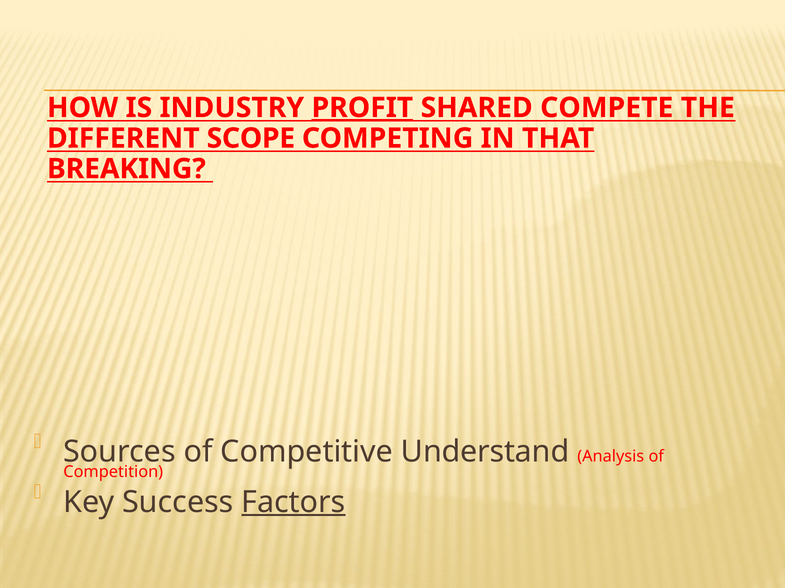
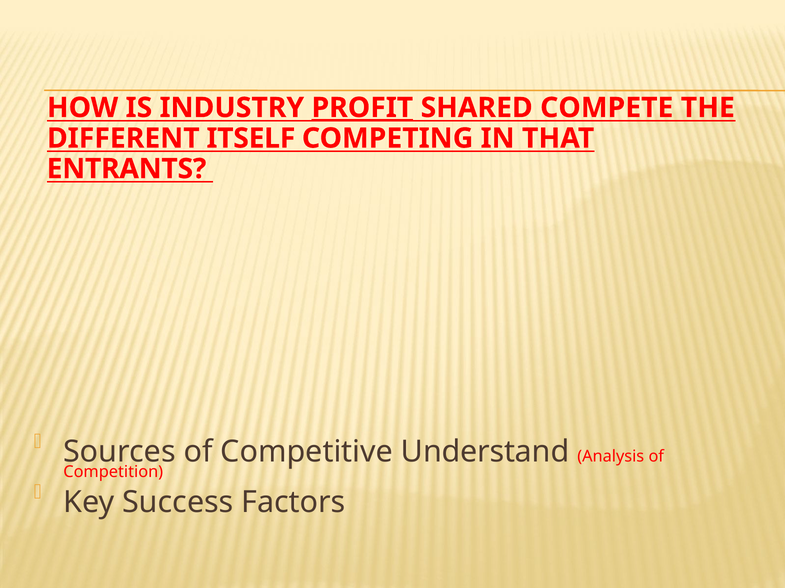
SCOPE: SCOPE -> ITSELF
BREAKING: BREAKING -> ENTRANTS
Factors underline: present -> none
